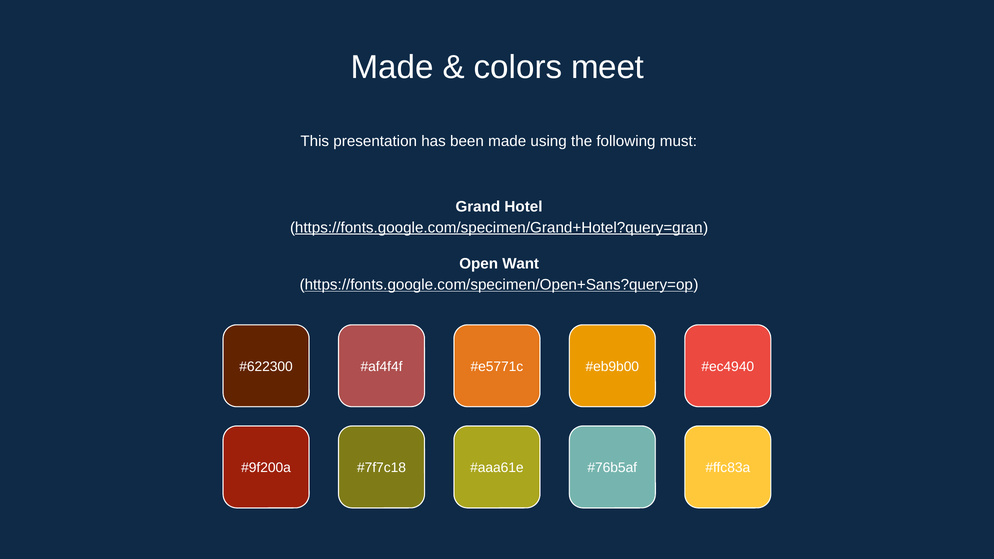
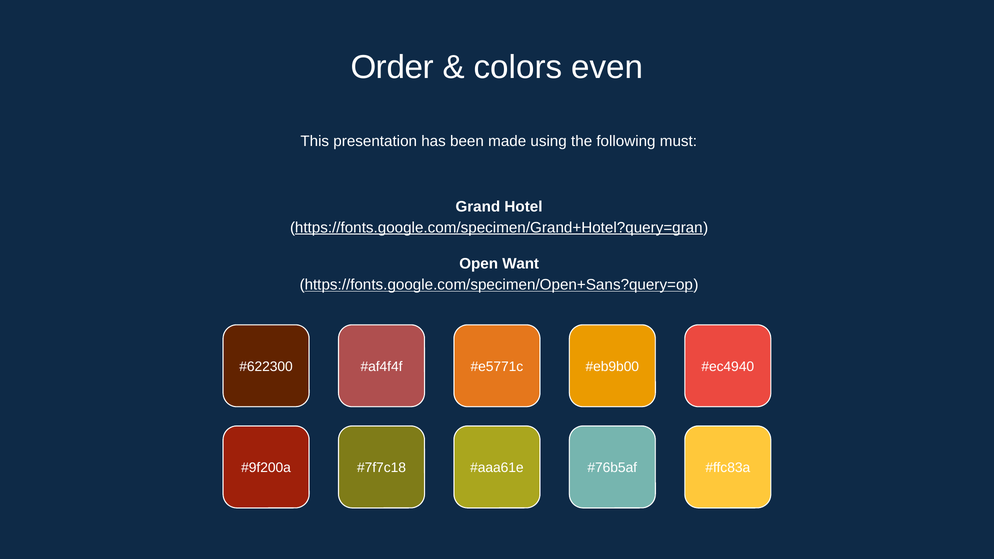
Made at (392, 67): Made -> Order
meet: meet -> even
